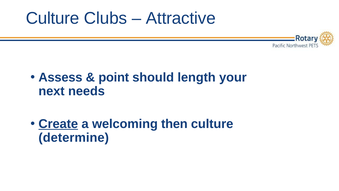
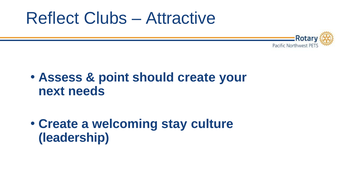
Culture at (53, 18): Culture -> Reflect
should length: length -> create
Create at (58, 124) underline: present -> none
then: then -> stay
determine: determine -> leadership
